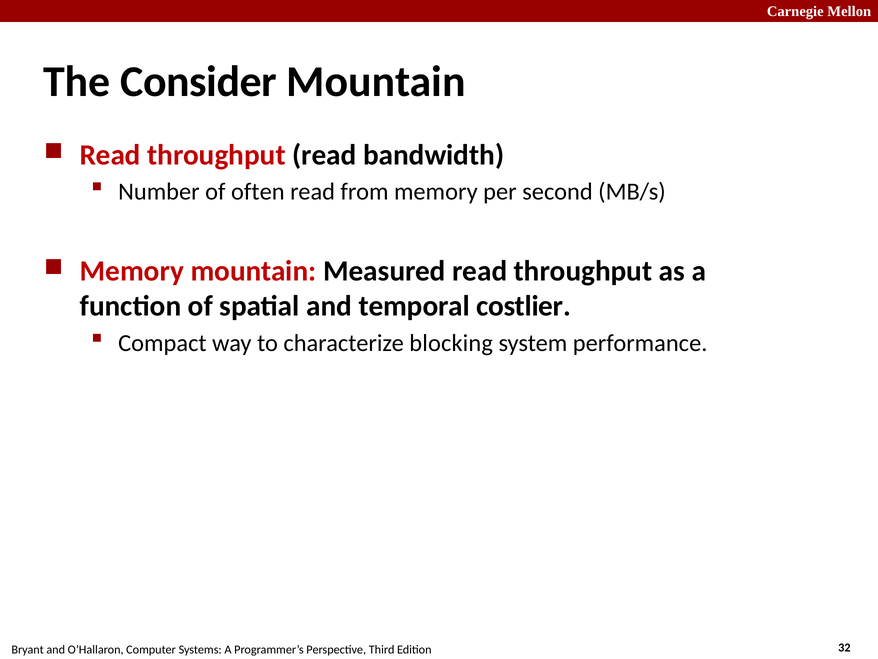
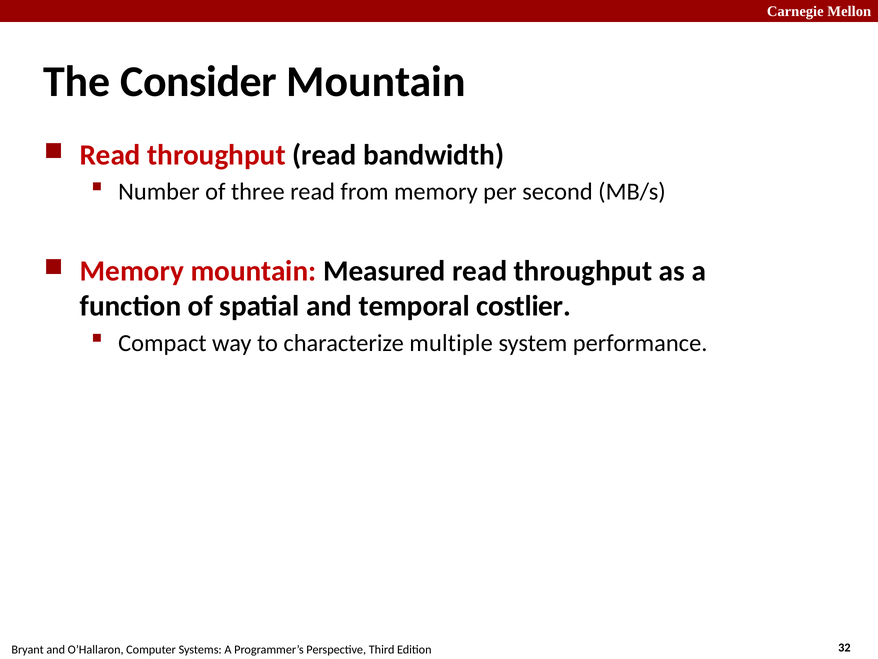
often: often -> three
blocking: blocking -> multiple
